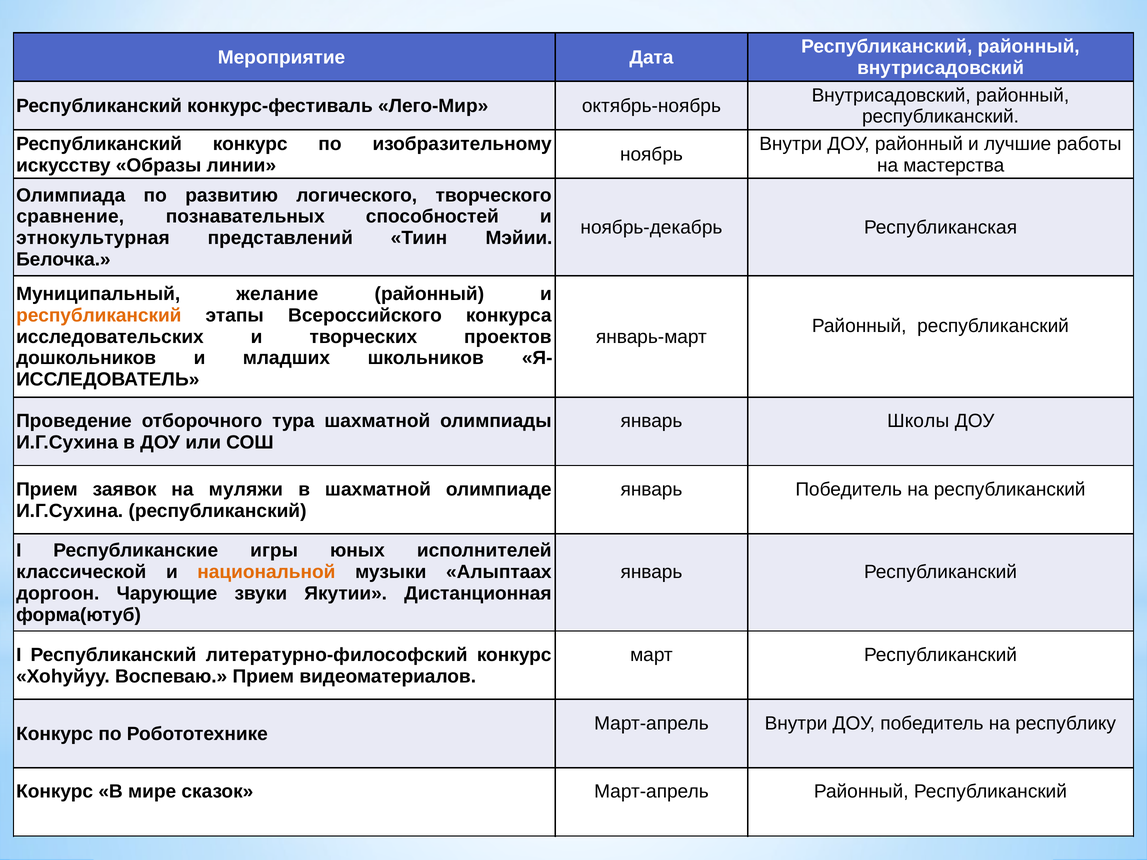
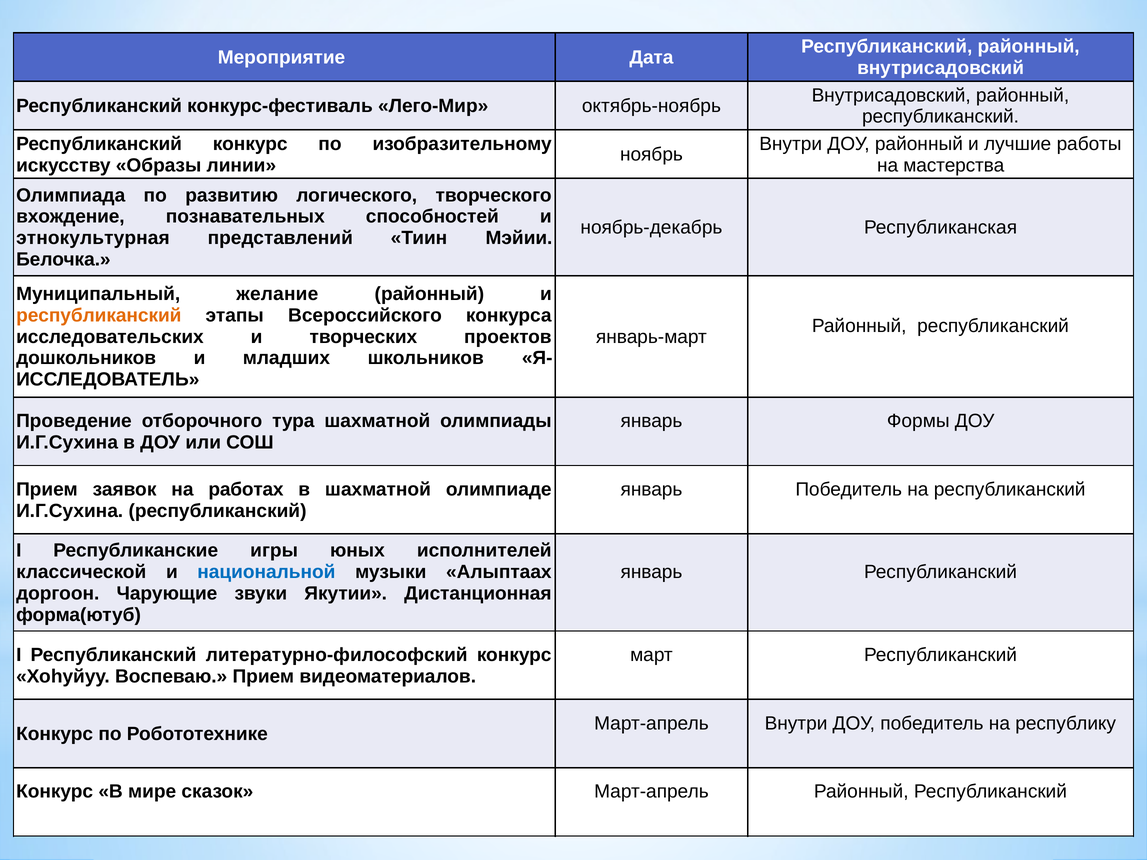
сравнение: сравнение -> вхождение
Школы: Школы -> Формы
муляжи: муляжи -> работах
национальной colour: orange -> blue
